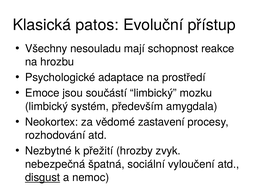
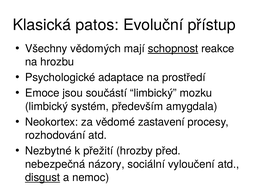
nesouladu: nesouladu -> vědomých
schopnost underline: none -> present
zvyk: zvyk -> před
špatná: špatná -> názory
